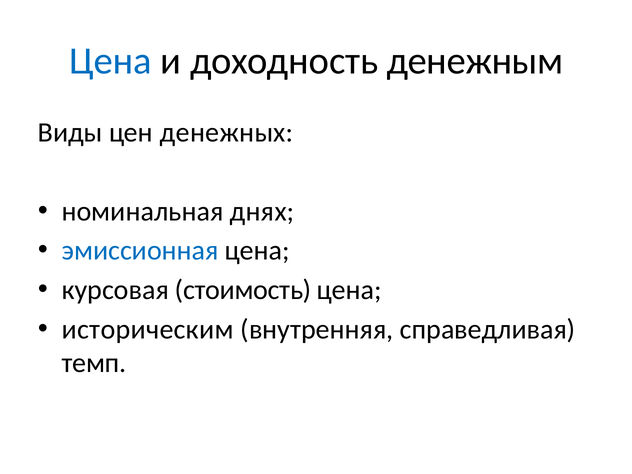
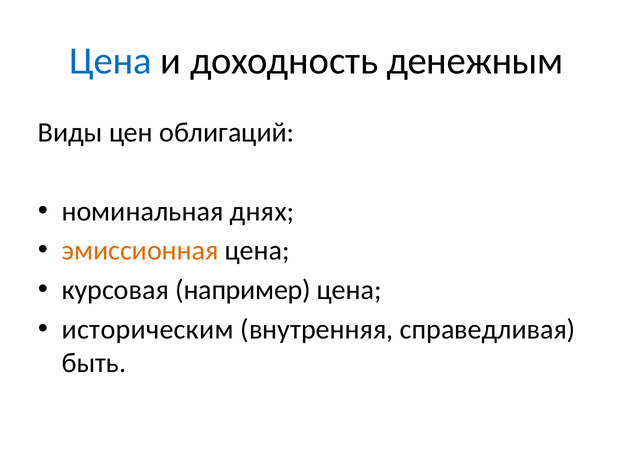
денежных: денежных -> облигаций
эмиссионная colour: blue -> orange
стоимость: стоимость -> например
темп: темп -> быть
